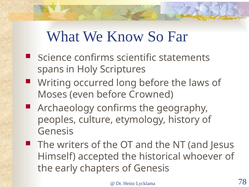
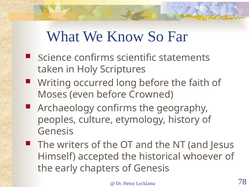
spans: spans -> taken
laws: laws -> faith
